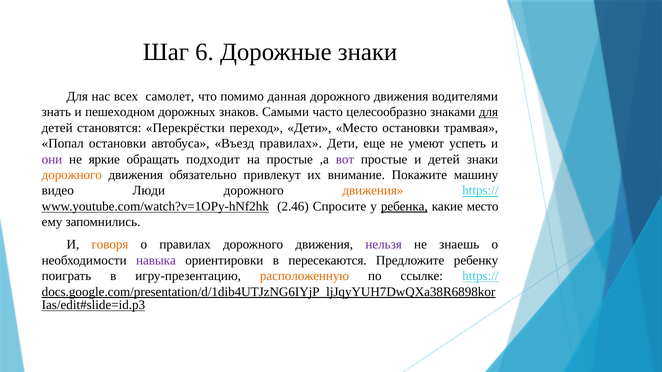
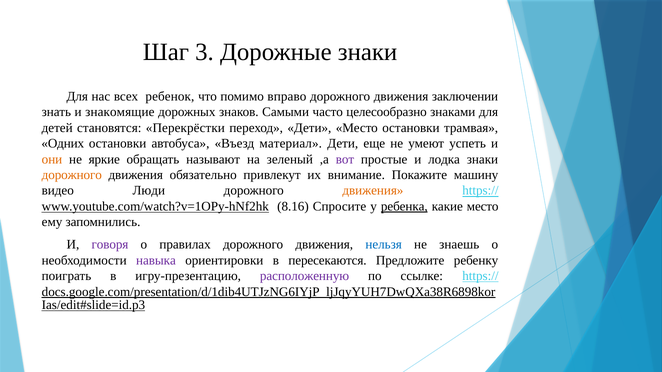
6: 6 -> 3
самолет: самолет -> ребенок
данная: данная -> вправо
водителями: водителями -> заключении
пешеходном: пешеходном -> знакомящие
для at (489, 112) underline: present -> none
Попал: Попал -> Одних
Въезд правилах: правилах -> материал
они colour: purple -> orange
подходит: подходит -> называют
на простые: простые -> зеленый
и детей: детей -> лодка
2.46: 2.46 -> 8.16
говоря colour: orange -> purple
нельзя colour: purple -> blue
расположенную colour: orange -> purple
